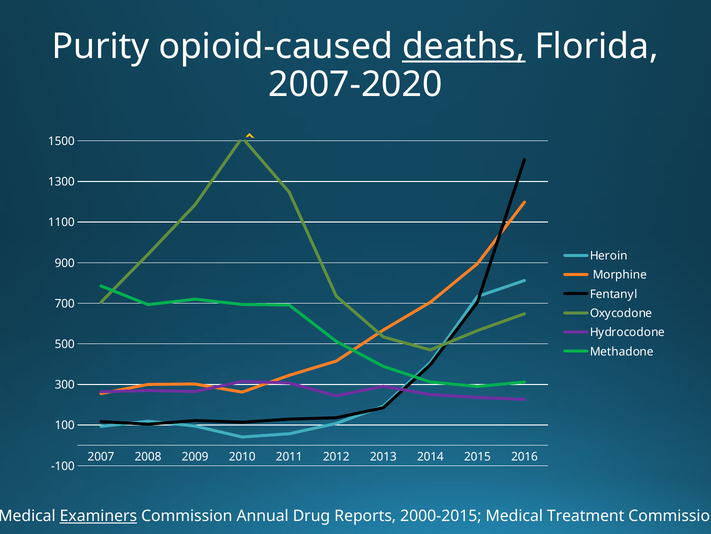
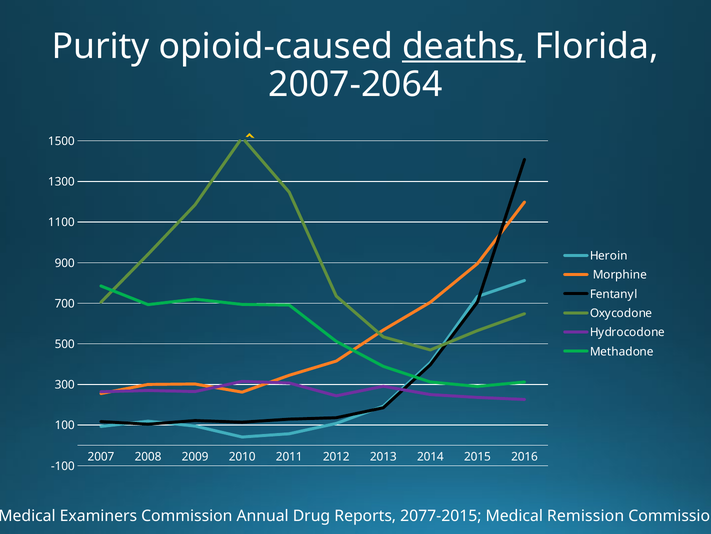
2007-2020: 2007-2020 -> 2007-2064
Examiners underline: present -> none
2000-2015: 2000-2015 -> 2077-2015
Treatment: Treatment -> Remission
